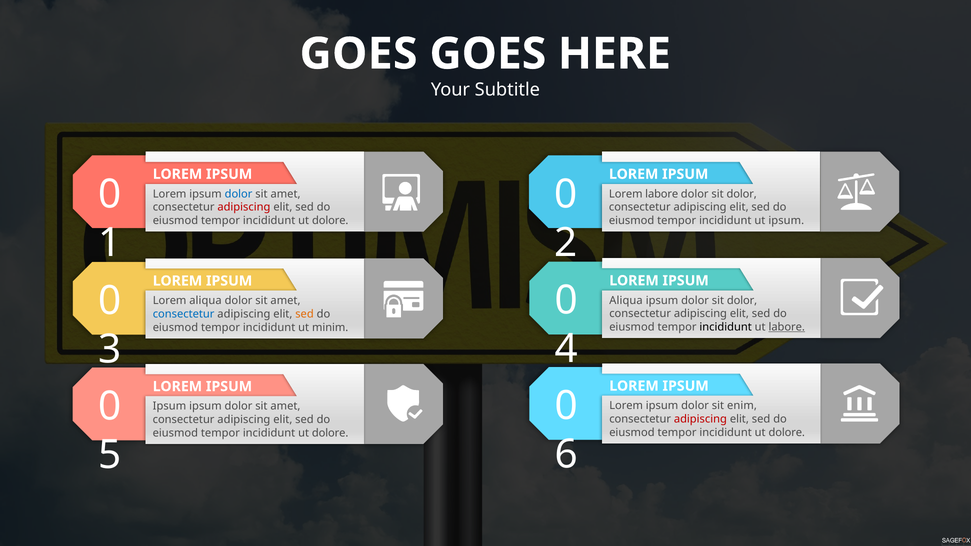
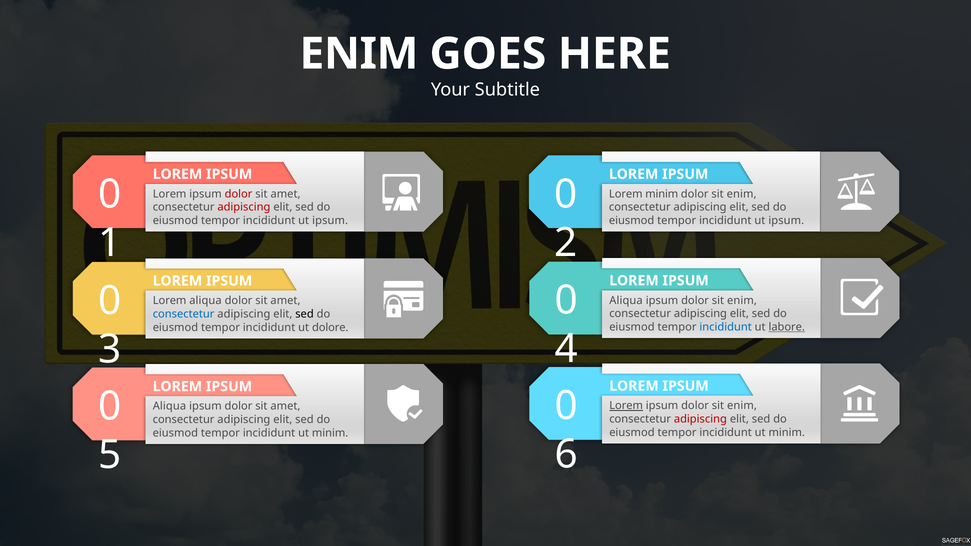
GOES at (359, 54): GOES -> ENIM
dolor at (239, 194) colour: blue -> red
Lorem labore: labore -> minim
dolor at (742, 194): dolor -> enim
dolore at (330, 221): dolore -> ipsum
dolor at (742, 300): dolor -> enim
sed at (305, 314) colour: orange -> black
incididunt at (726, 327) colour: black -> blue
minim: minim -> dolore
Lorem at (626, 406) underline: none -> present
Ipsum at (169, 406): Ipsum -> Aliqua
dolore at (787, 433): dolore -> minim
dolore at (330, 433): dolore -> minim
